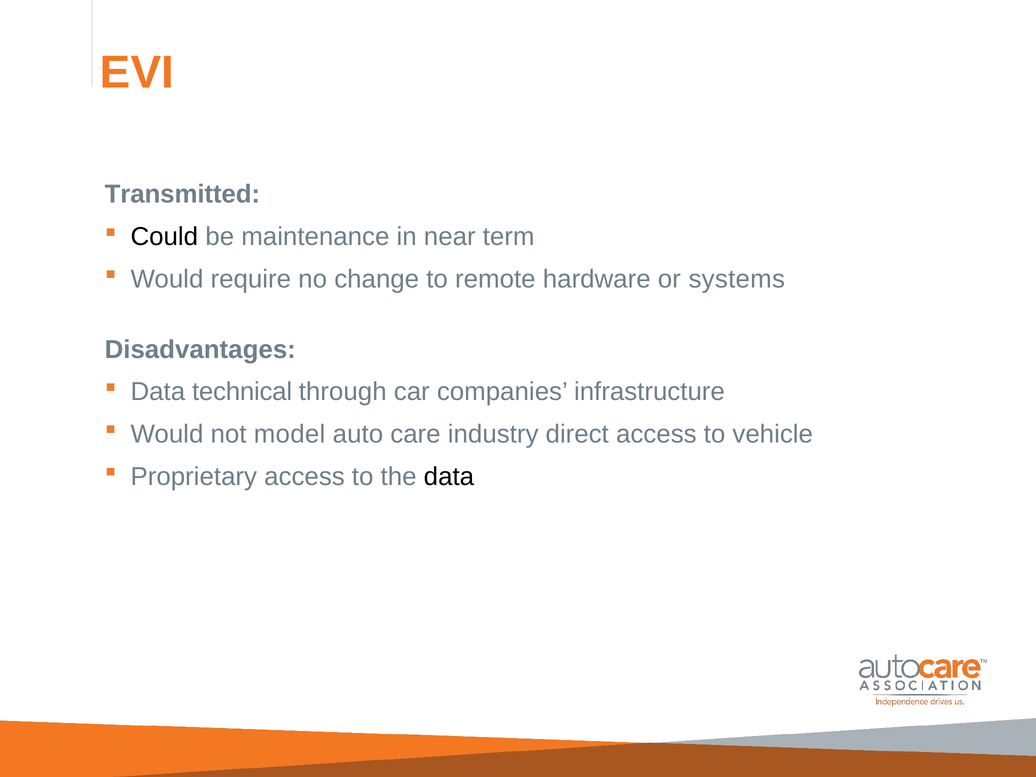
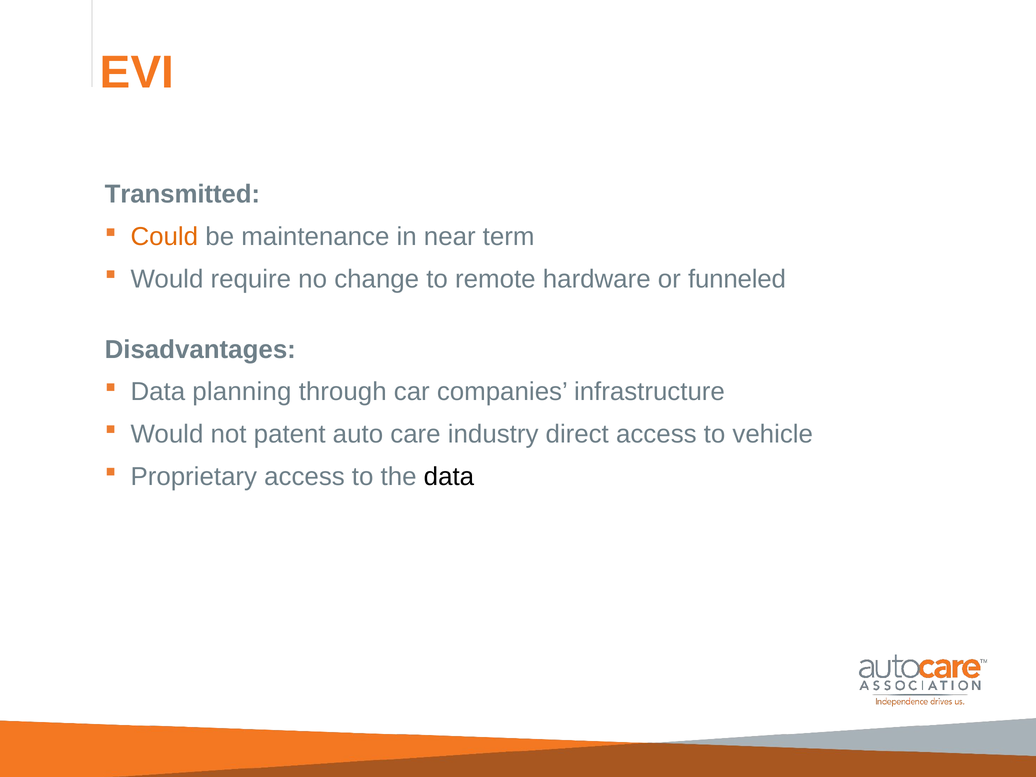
Could colour: black -> orange
systems: systems -> funneled
technical: technical -> planning
model: model -> patent
